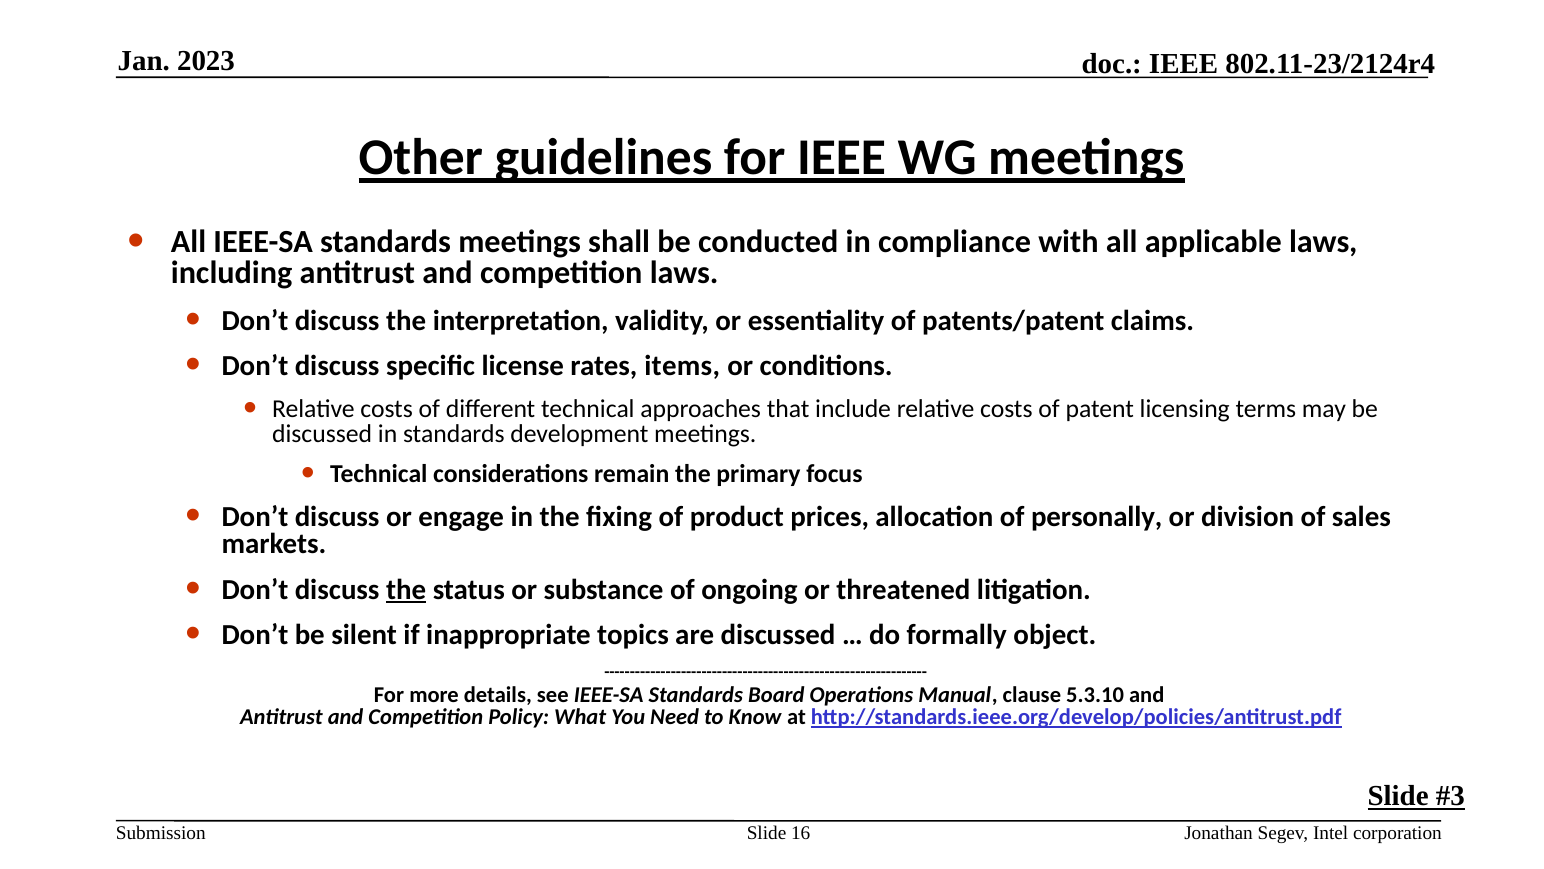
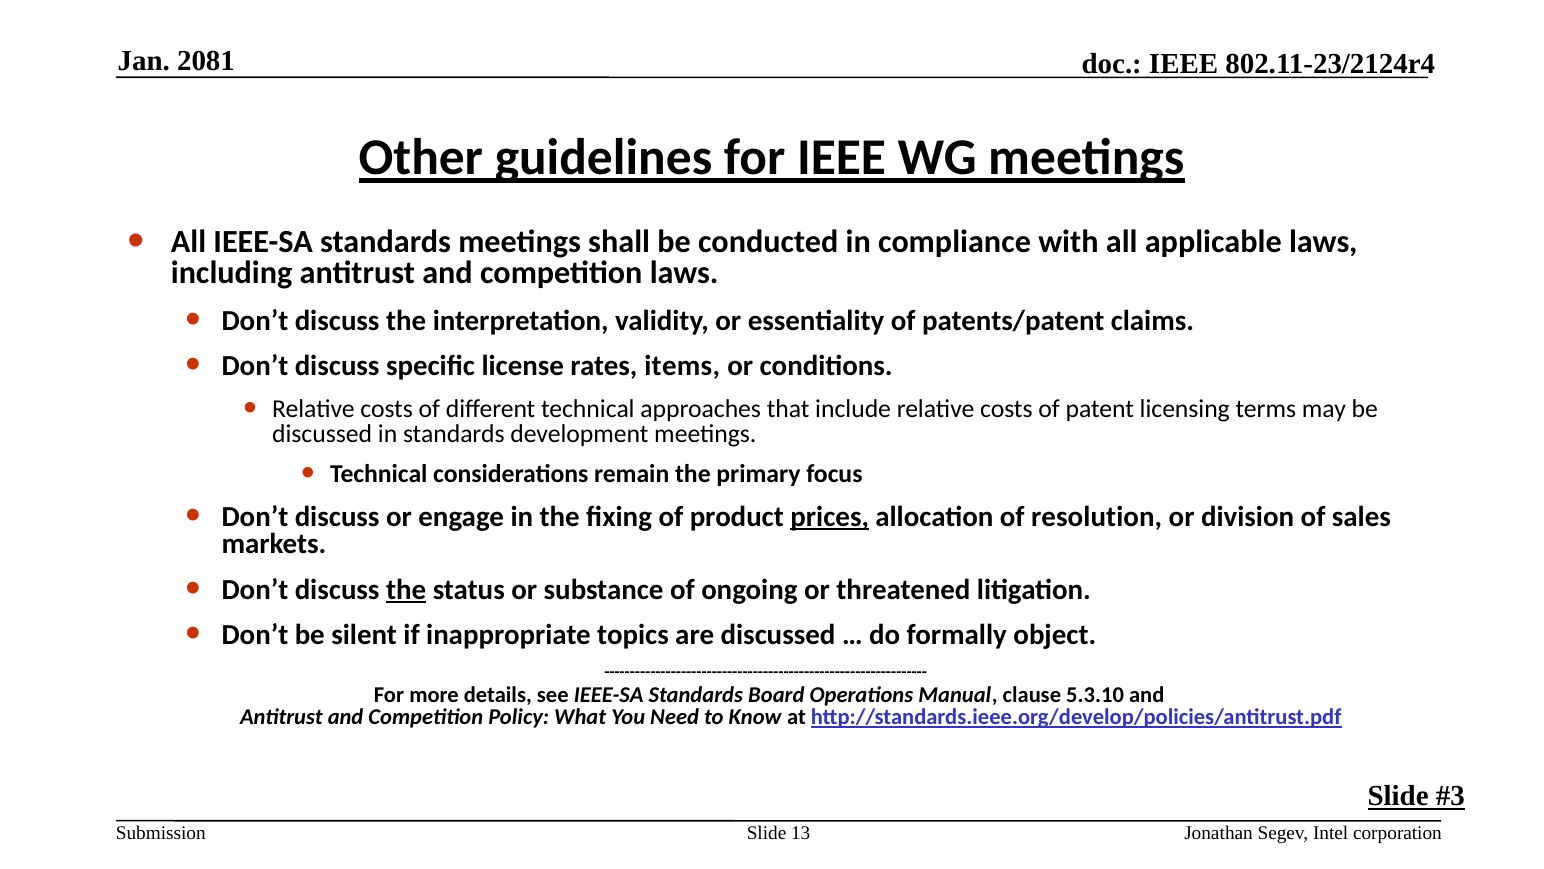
2023: 2023 -> 2081
prices underline: none -> present
personally: personally -> resolution
16: 16 -> 13
